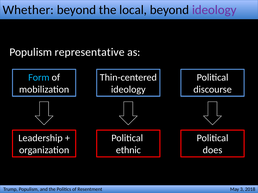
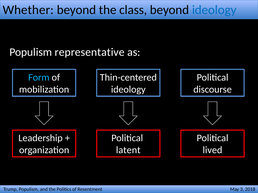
local: local -> class
ideology at (214, 10) colour: purple -> blue
ethnic: ethnic -> latent
does: does -> lived
